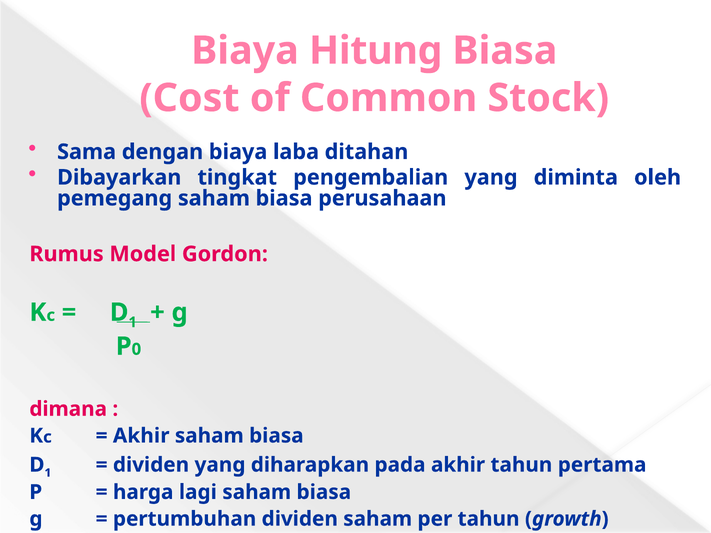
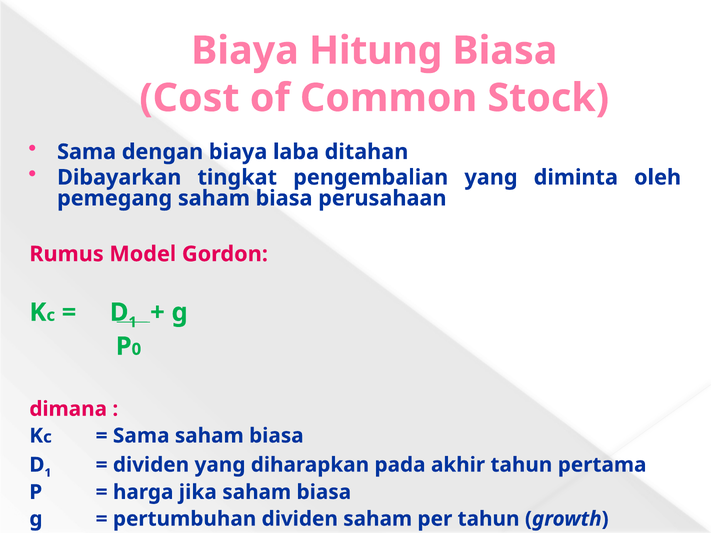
Akhir at (141, 436): Akhir -> Sama
lagi: lagi -> jika
